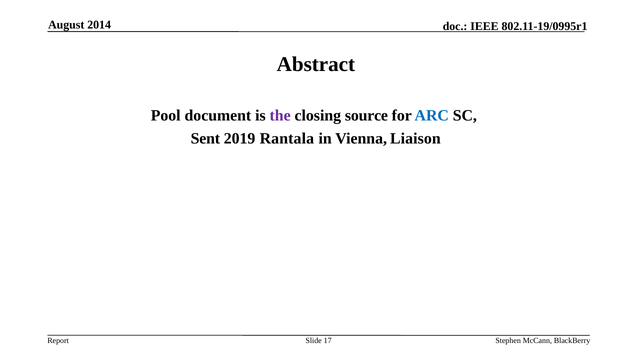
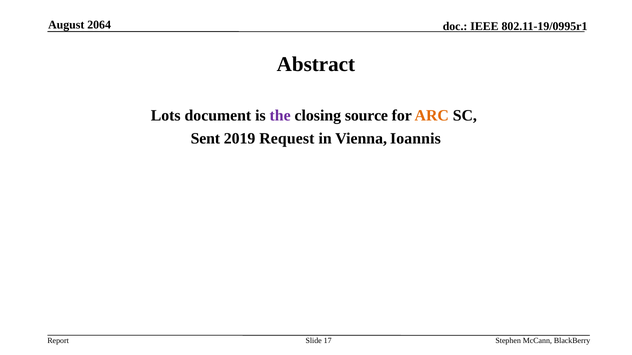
2014: 2014 -> 2064
Pool: Pool -> Lots
ARC colour: blue -> orange
Rantala: Rantala -> Request
Liaison: Liaison -> Ioannis
